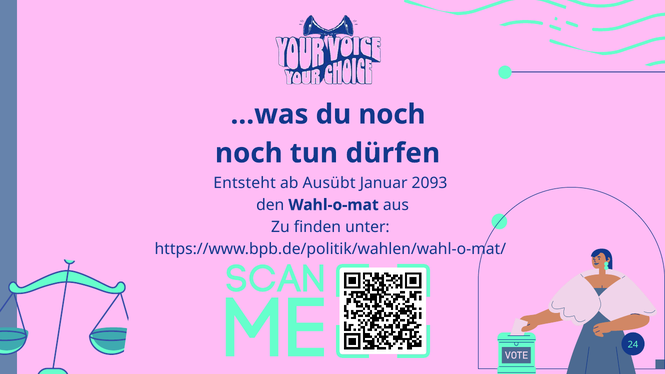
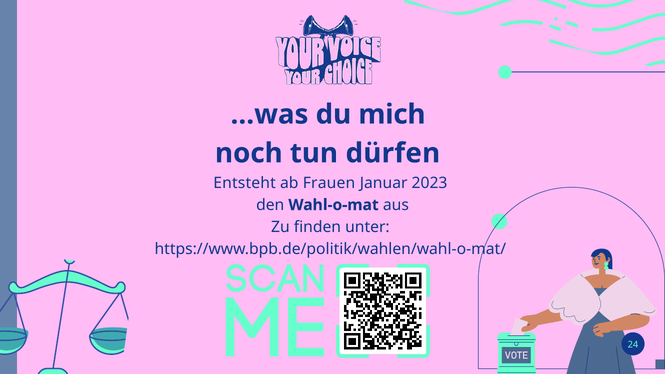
du noch: noch -> mich
Ausübt: Ausübt -> Frauen
2093: 2093 -> 2023
